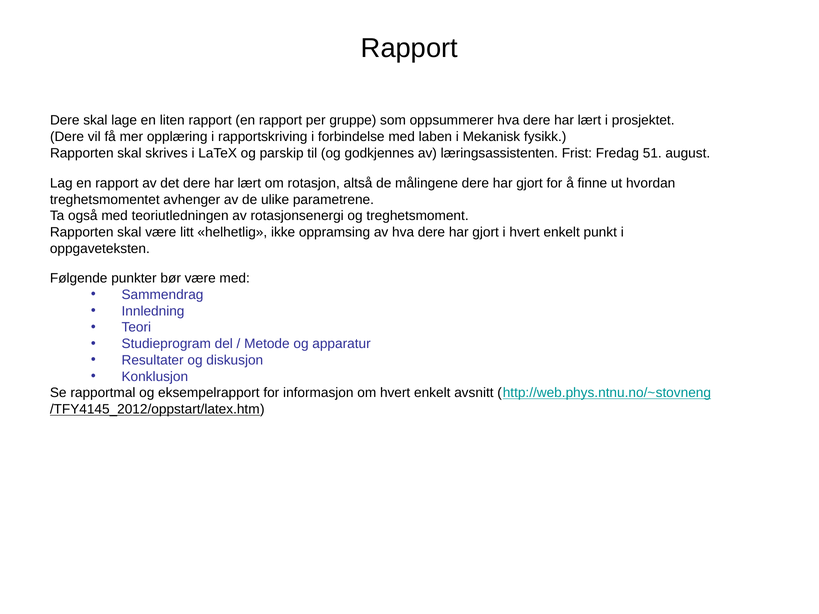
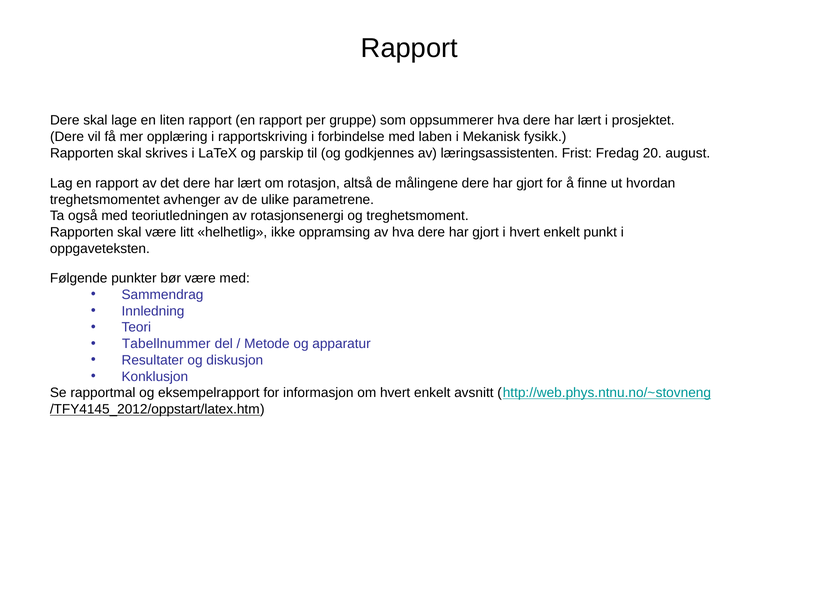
51: 51 -> 20
Studieprogram: Studieprogram -> Tabellnummer
